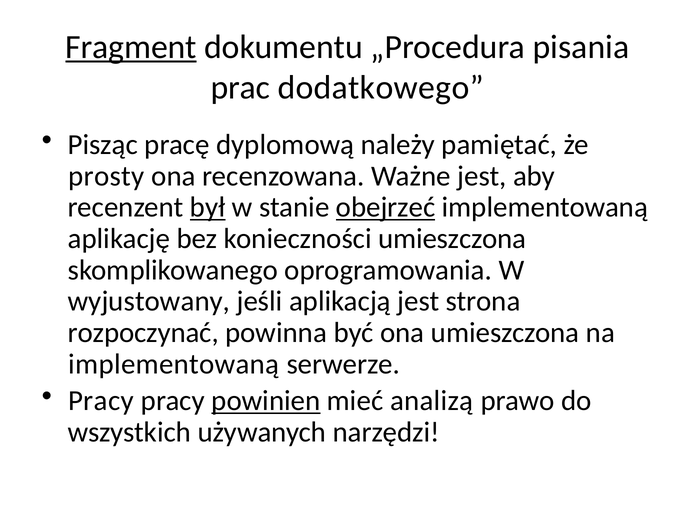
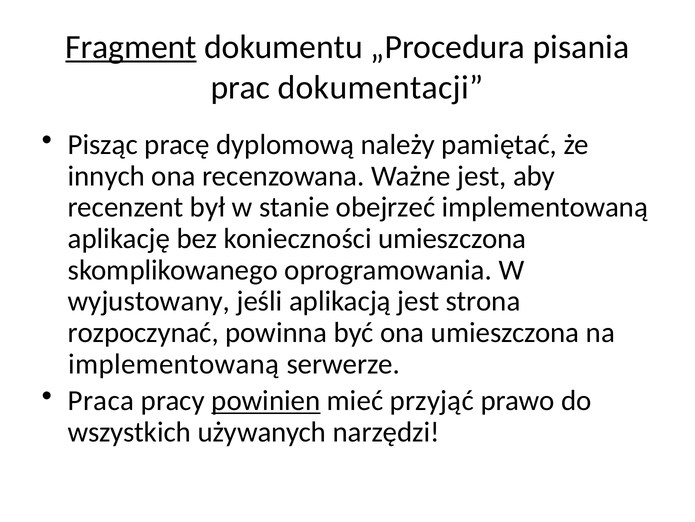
dodatkowego: dodatkowego -> dokumentacji
prosty: prosty -> innych
był underline: present -> none
obejrzeć underline: present -> none
Pracy at (101, 400): Pracy -> Praca
analizą: analizą -> przyjąć
